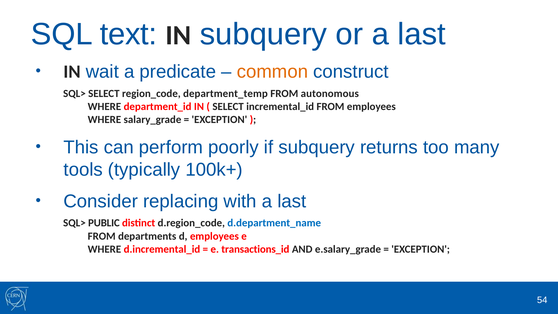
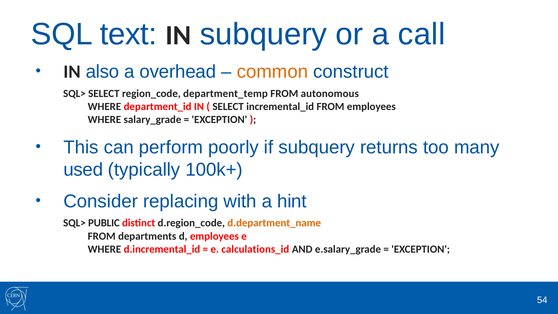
or a last: last -> call
wait: wait -> also
predicate: predicate -> overhead
tools: tools -> used
with a last: last -> hint
d.department_name colour: blue -> orange
transactions_id: transactions_id -> calculations_id
